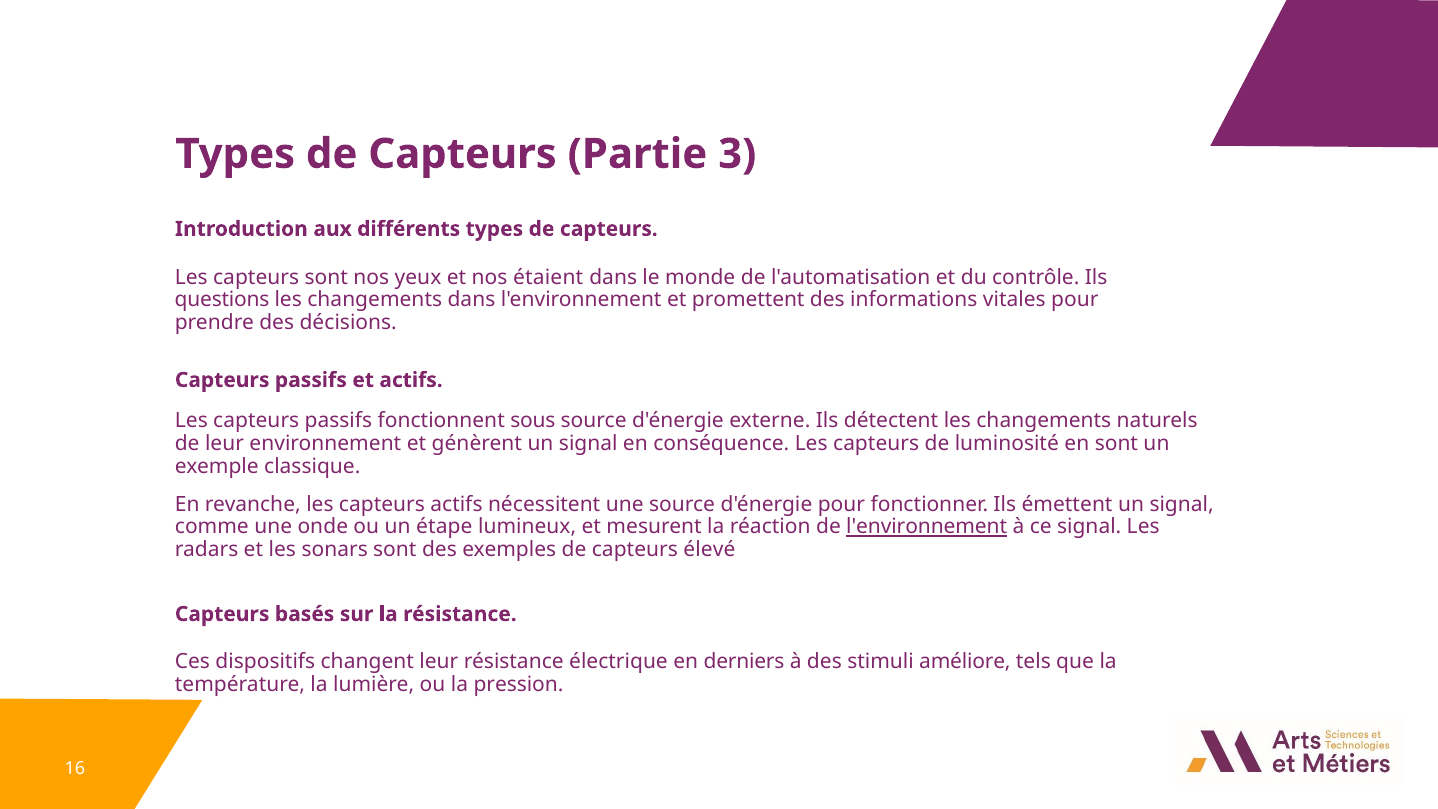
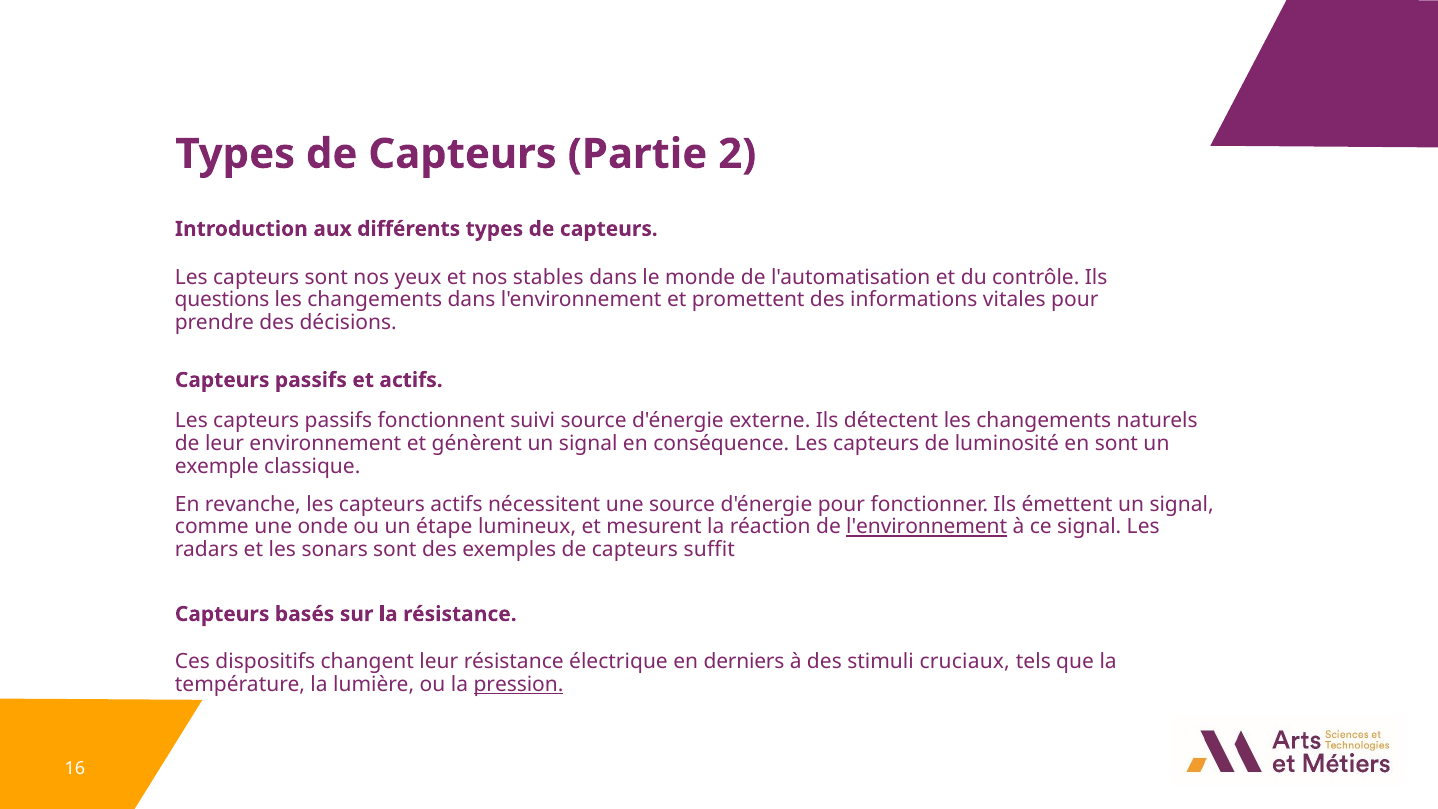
3: 3 -> 2
étaient: étaient -> stables
sous: sous -> suivi
élevé: élevé -> suffit
améliore: améliore -> cruciaux
pression underline: none -> present
